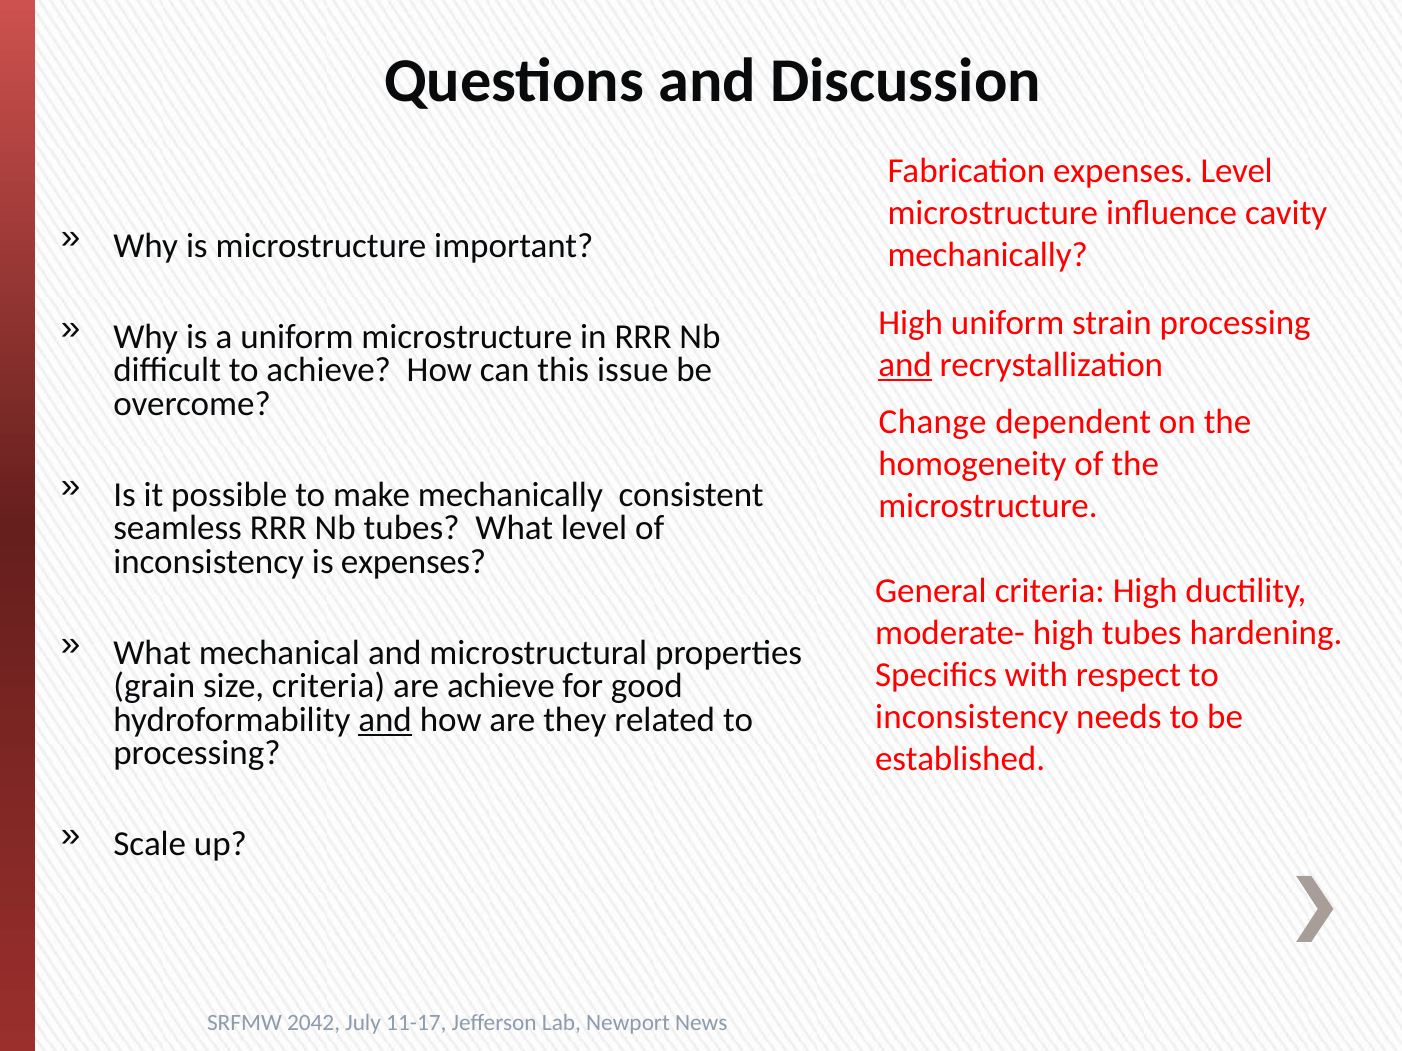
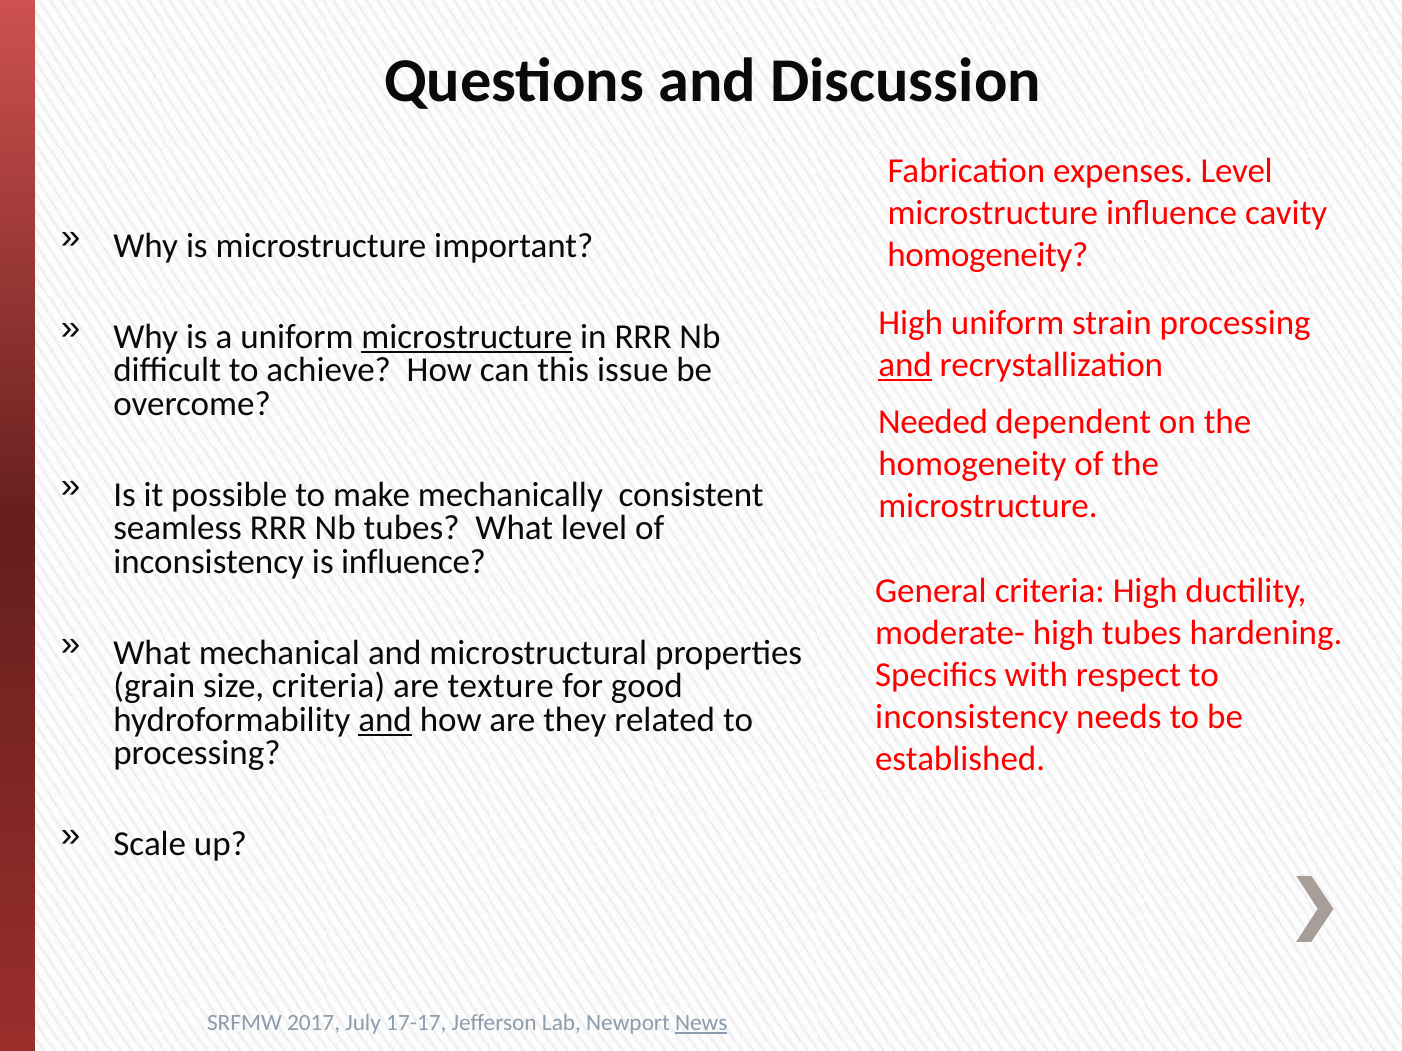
mechanically at (988, 255): mechanically -> homogeneity
microstructure at (467, 337) underline: none -> present
Change: Change -> Needed
is expenses: expenses -> influence
are achieve: achieve -> texture
2042: 2042 -> 2017
11-17: 11-17 -> 17-17
News underline: none -> present
